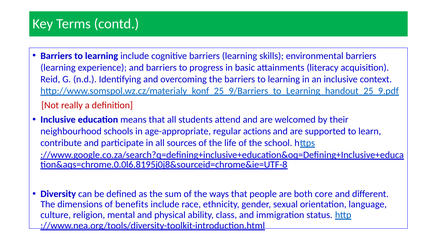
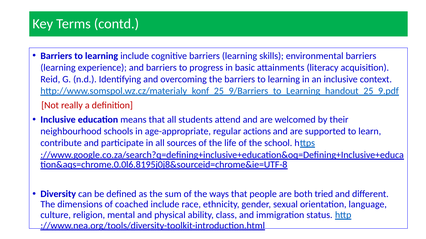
core: core -> tried
benefits: benefits -> coached
